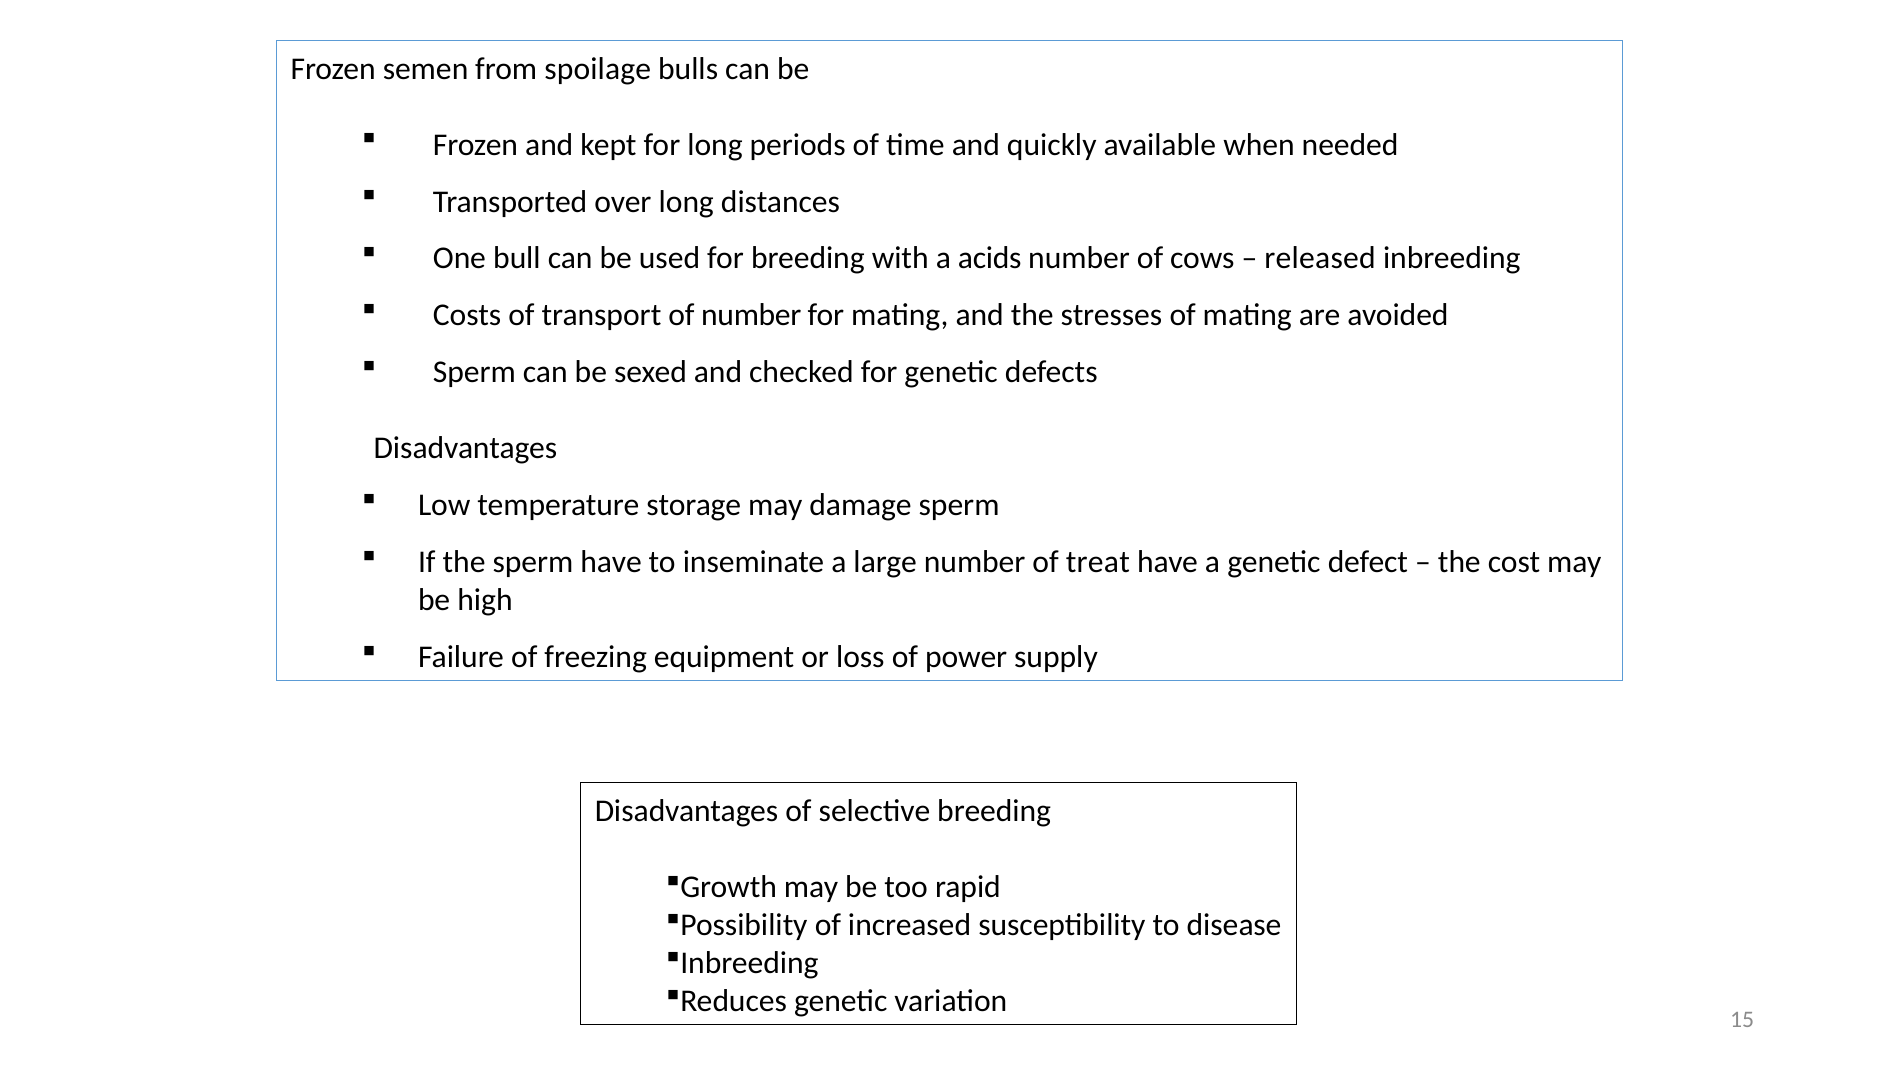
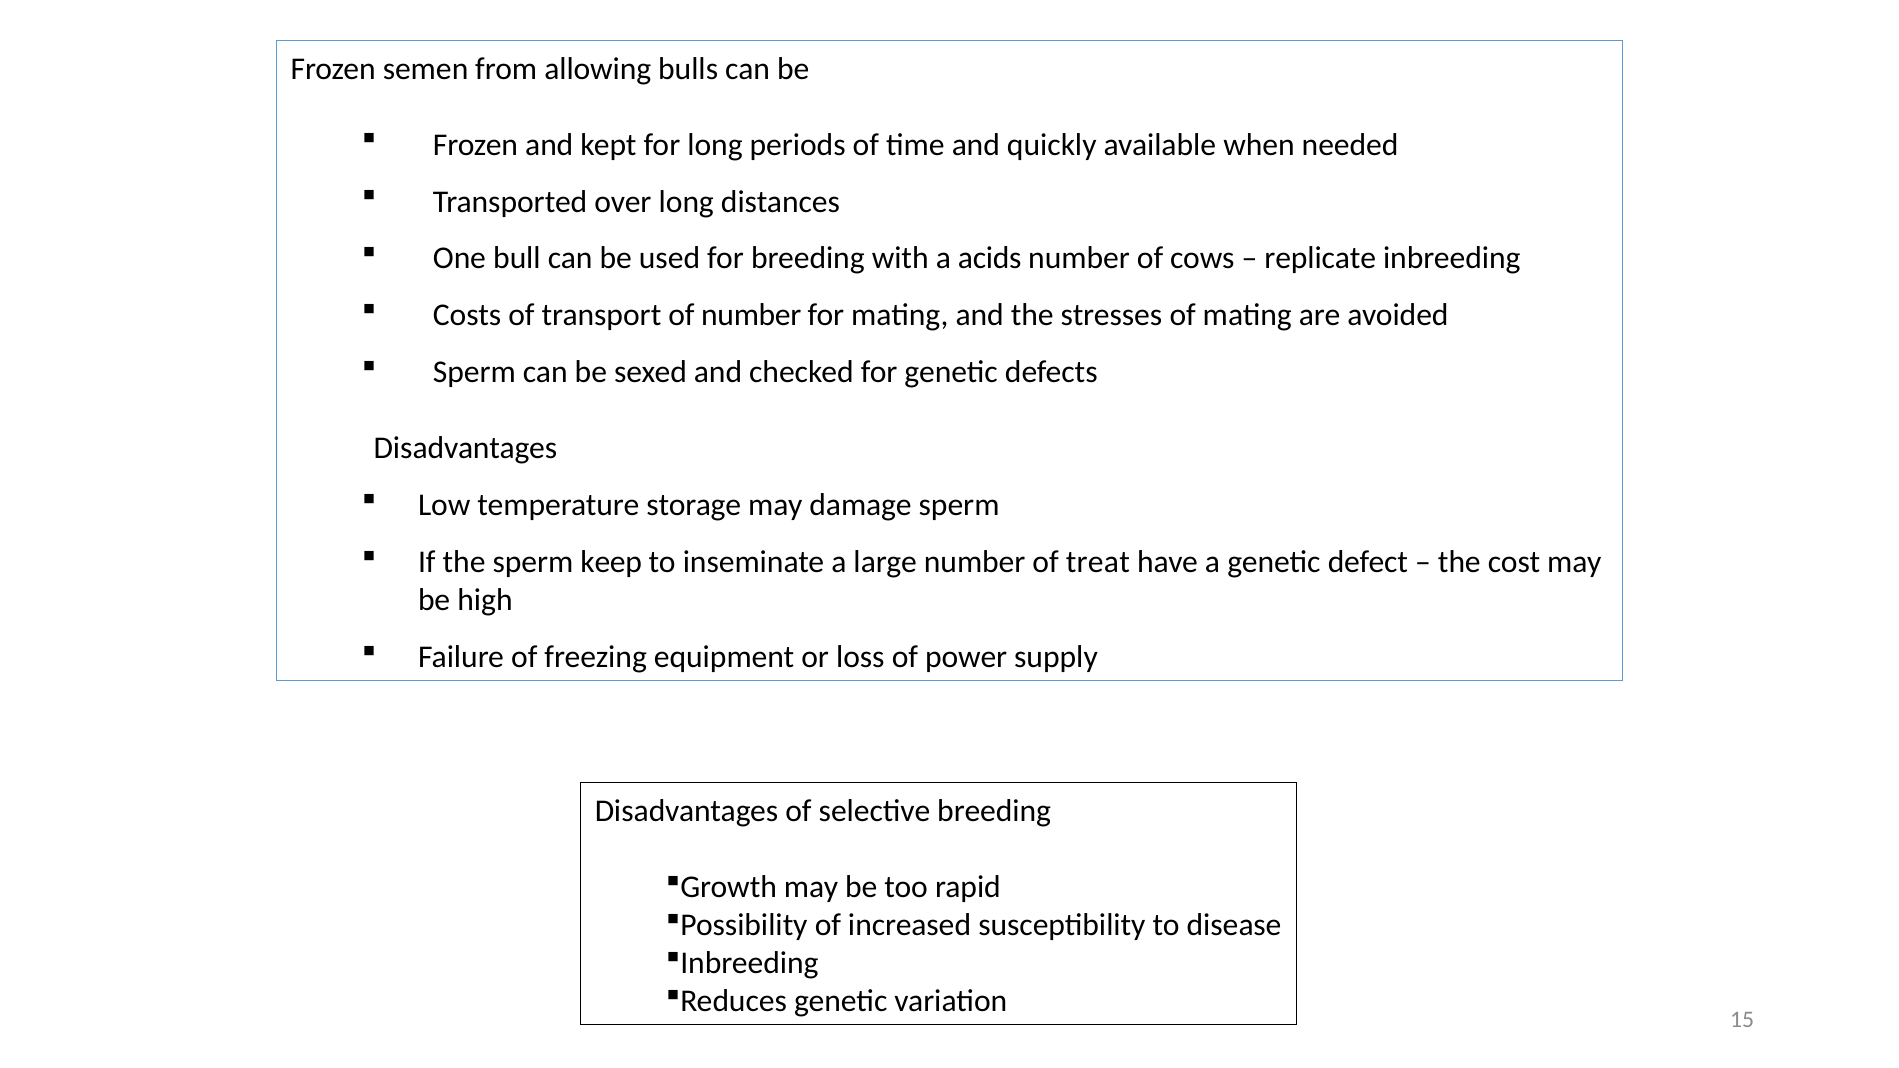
spoilage: spoilage -> allowing
released: released -> replicate
sperm have: have -> keep
